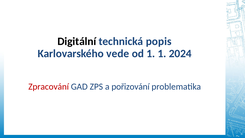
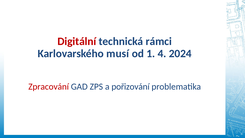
Digitální colour: black -> red
popis: popis -> rámci
vede: vede -> musí
1 1: 1 -> 4
